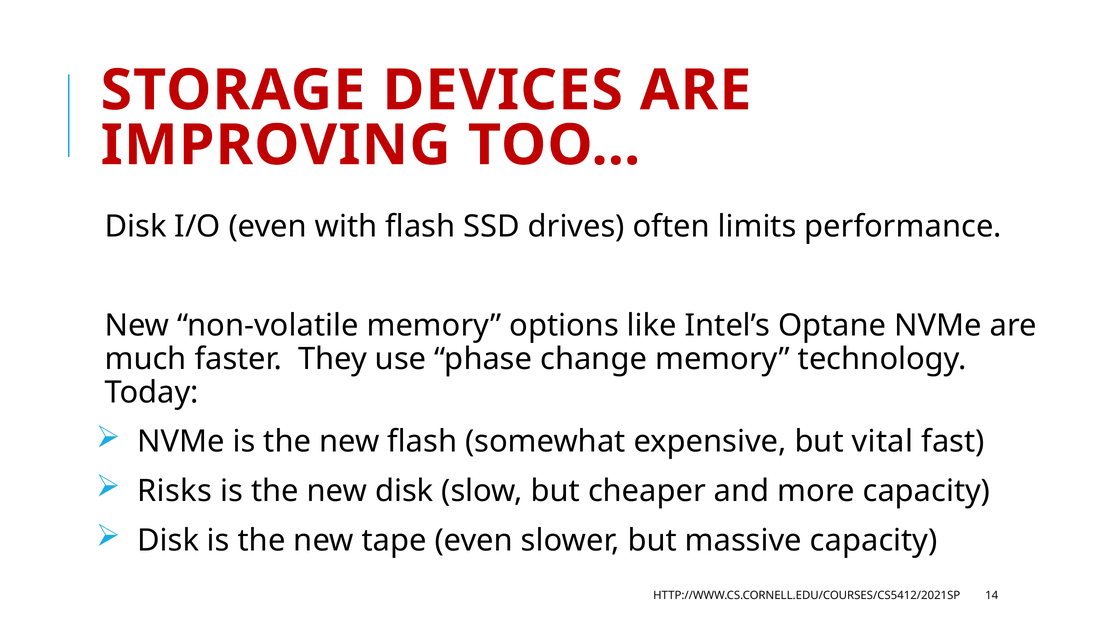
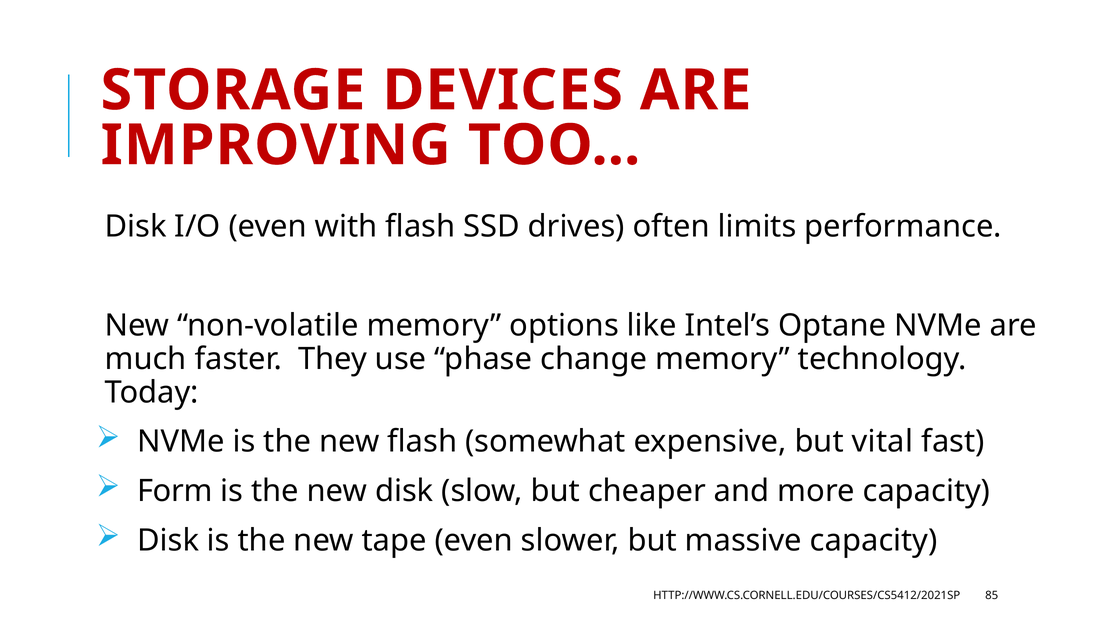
Risks: Risks -> Form
14: 14 -> 85
